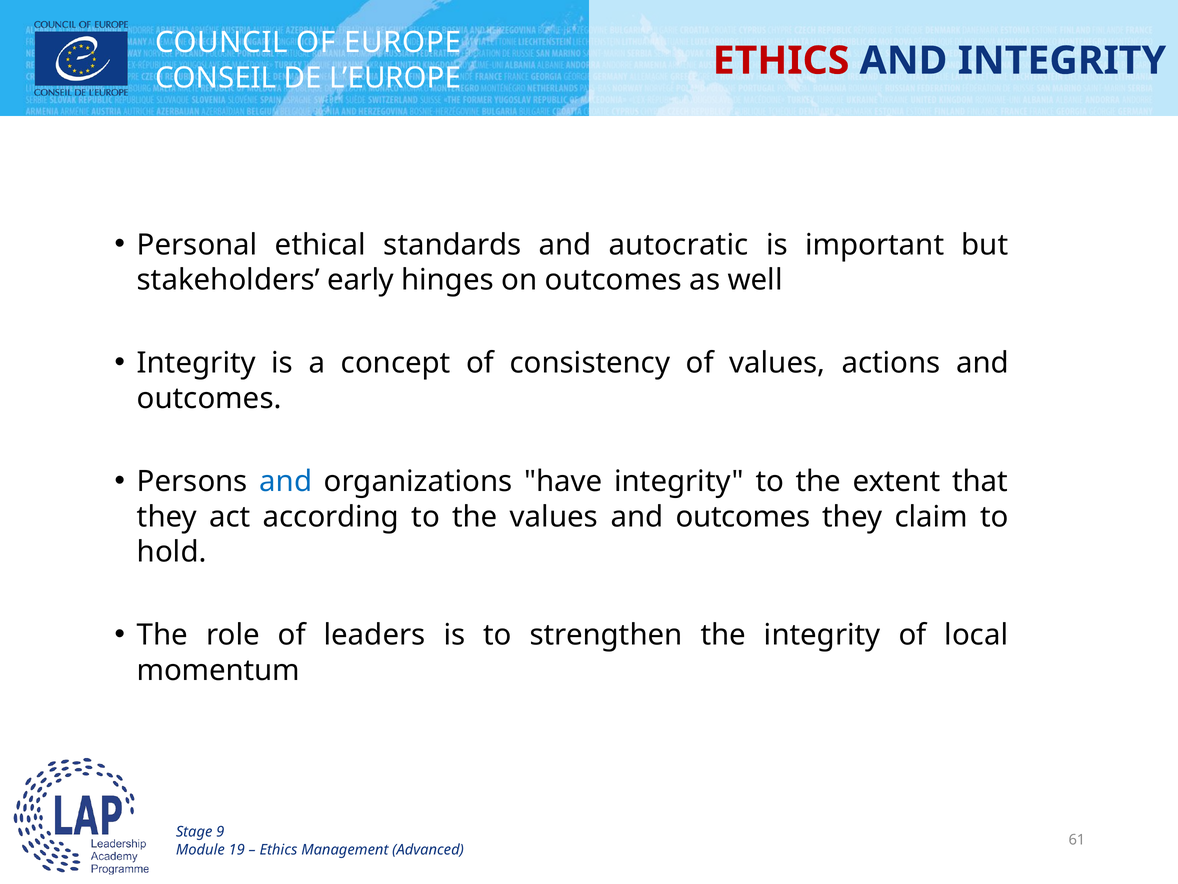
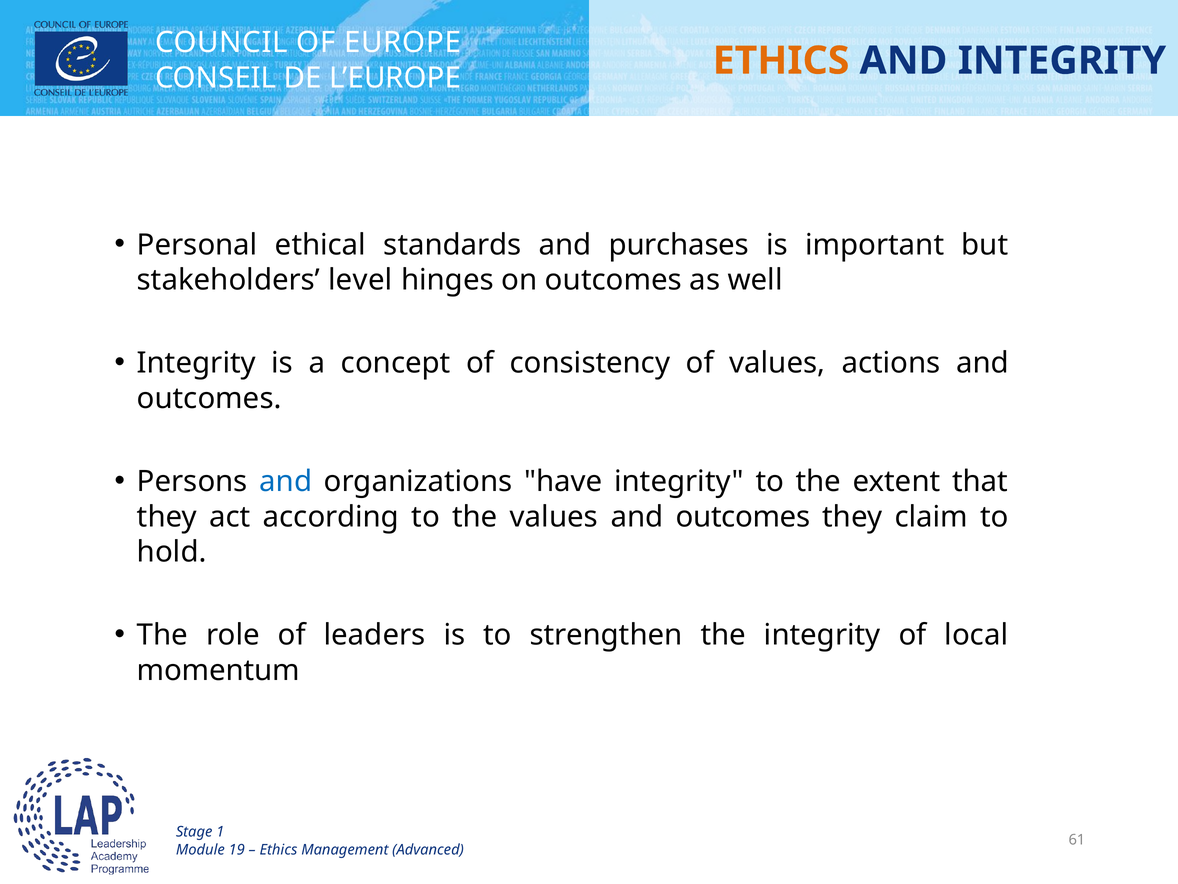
ETHICS at (781, 61) colour: red -> orange
autocratic: autocratic -> purchases
early: early -> level
9: 9 -> 1
